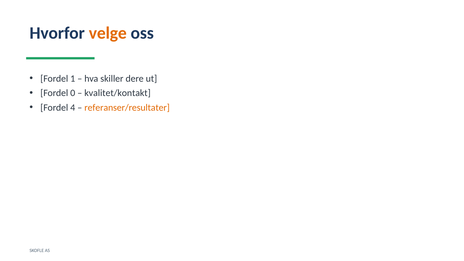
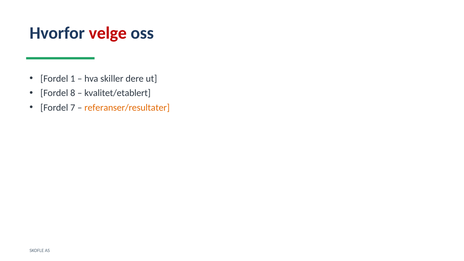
velge colour: orange -> red
0: 0 -> 8
kvalitet/kontakt: kvalitet/kontakt -> kvalitet/etablert
4: 4 -> 7
